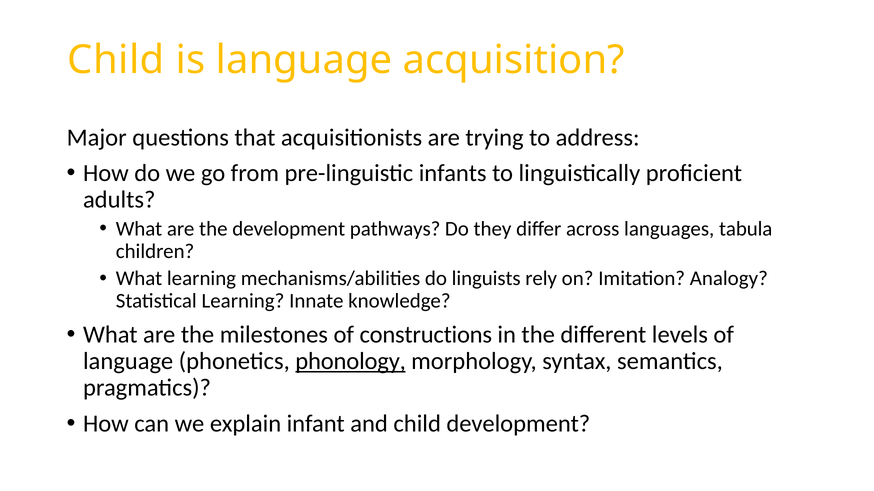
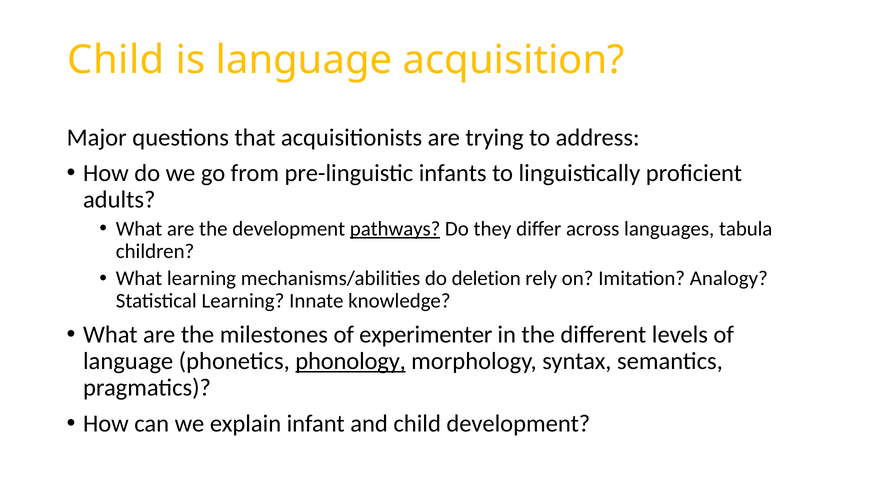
pathways underline: none -> present
linguists: linguists -> deletion
constructions: constructions -> experimenter
